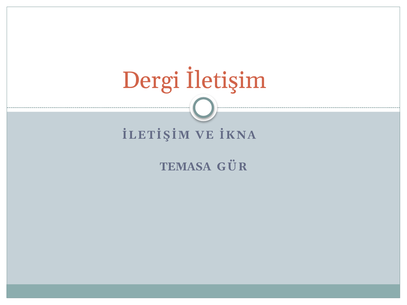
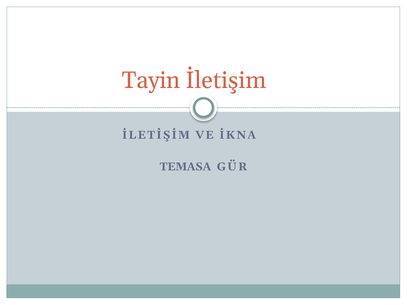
Dergi: Dergi -> Tayin
